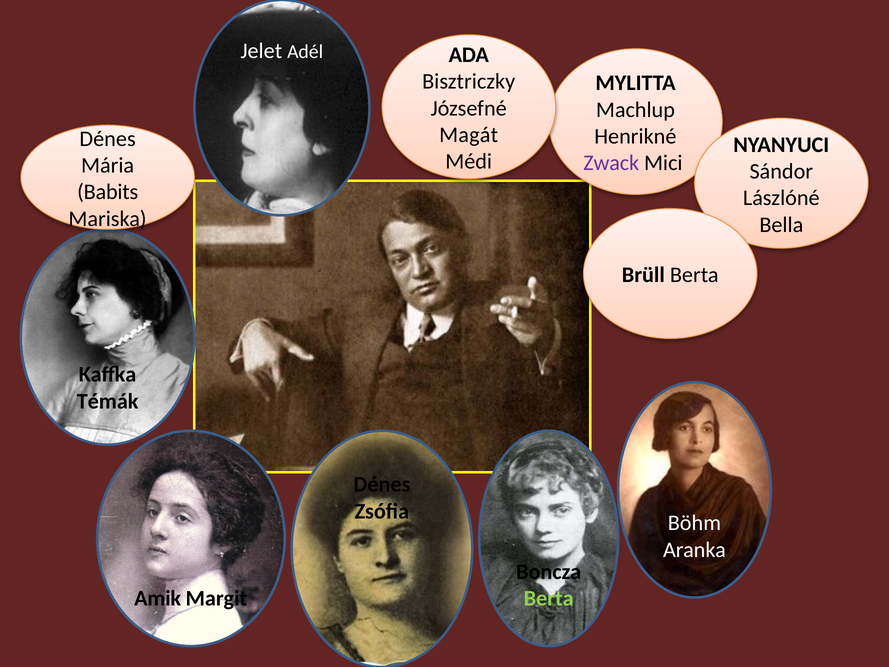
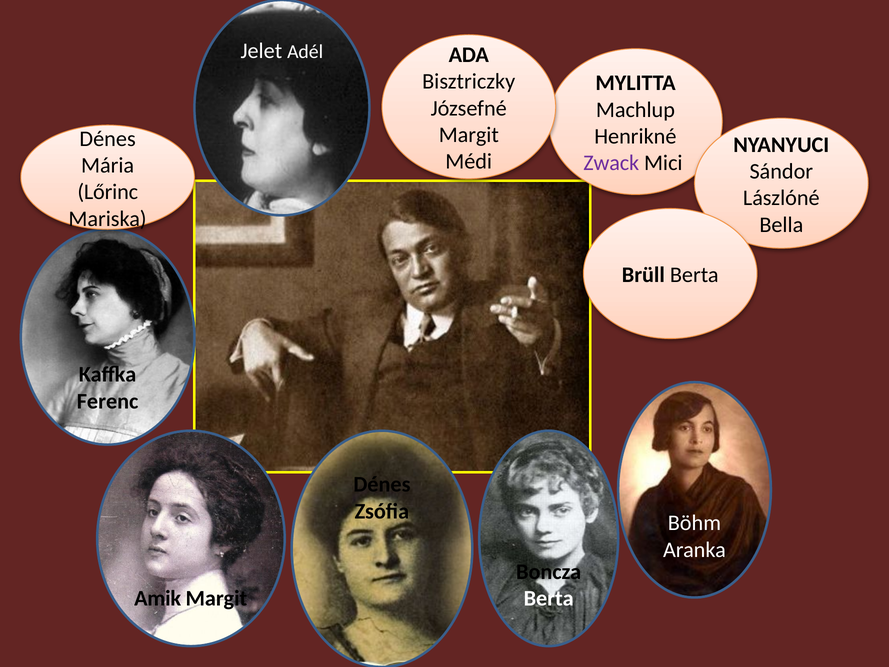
Magát at (469, 135): Magát -> Margit
Babits: Babits -> Lőrinc
Témák: Témák -> Ferenc
Berta at (549, 598) colour: light green -> white
